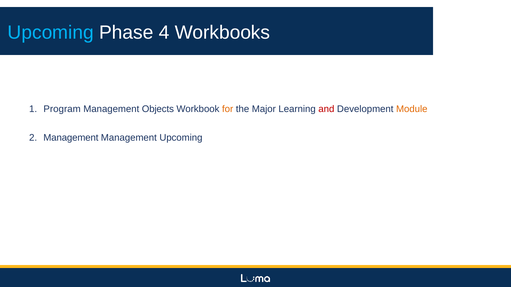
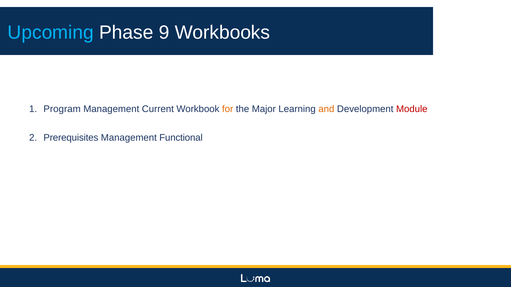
4: 4 -> 9
Objects: Objects -> Current
and colour: red -> orange
Module colour: orange -> red
2 Management: Management -> Prerequisites
Management Upcoming: Upcoming -> Functional
